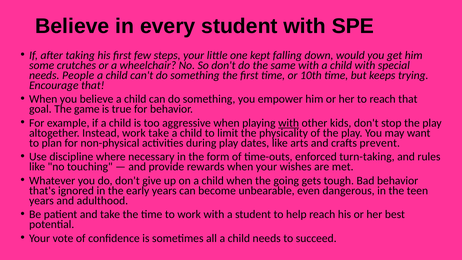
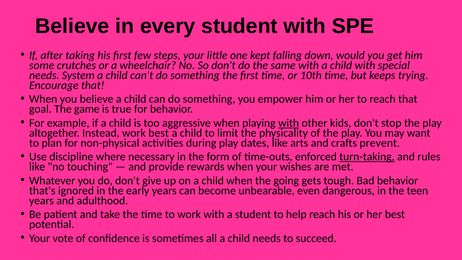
People: People -> System
work take: take -> best
turn-taking underline: none -> present
